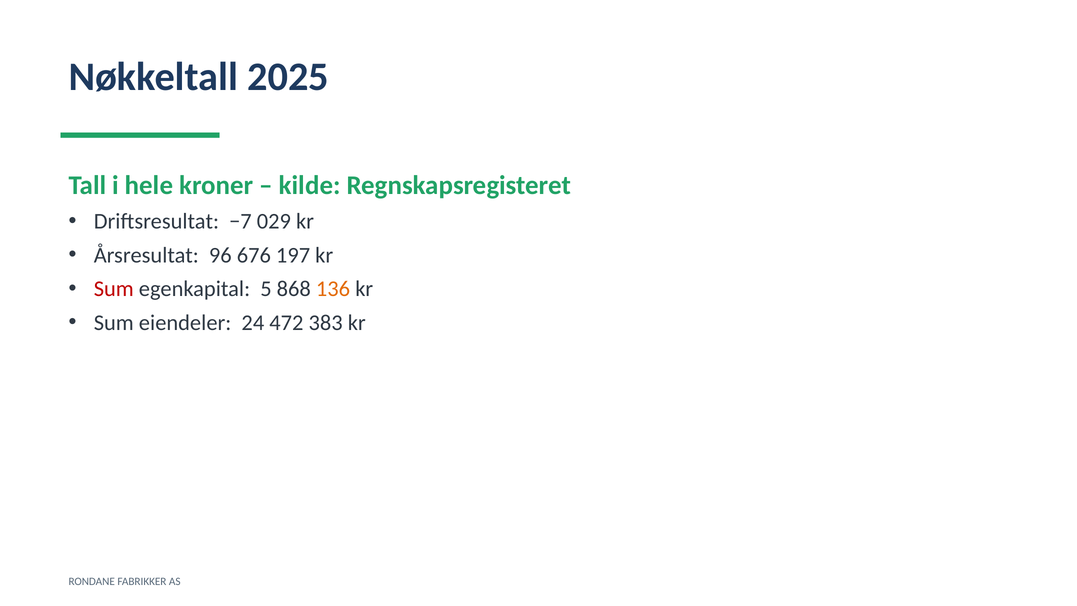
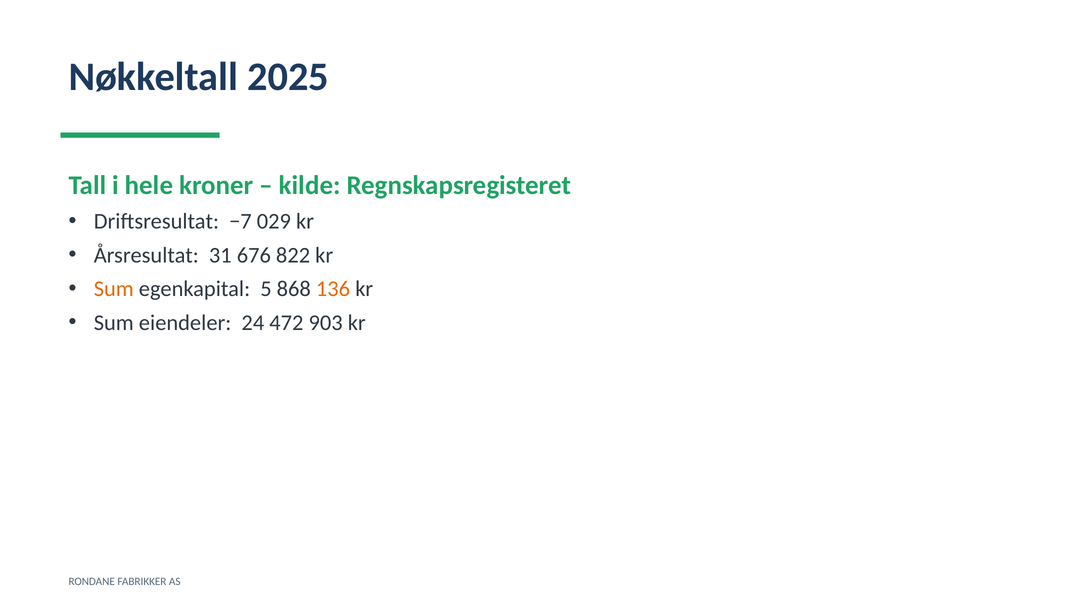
96: 96 -> 31
197: 197 -> 822
Sum at (114, 289) colour: red -> orange
383: 383 -> 903
